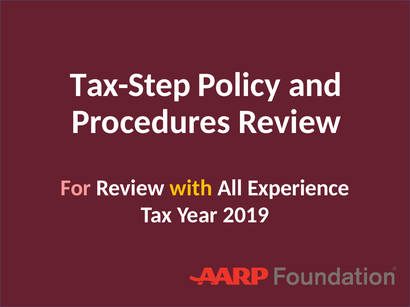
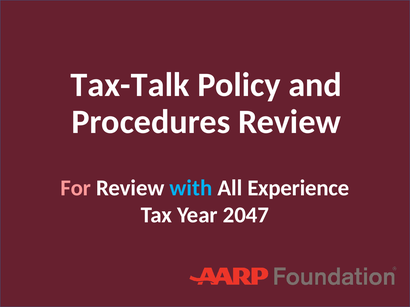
Tax-Step: Tax-Step -> Tax-Talk
with colour: yellow -> light blue
2019: 2019 -> 2047
